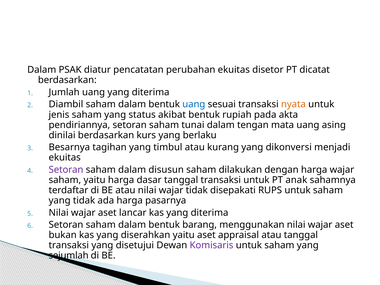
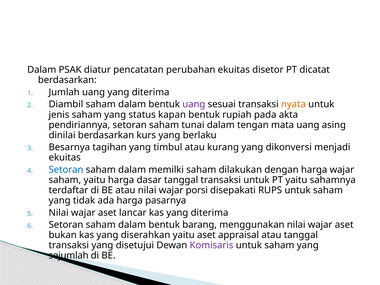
uang at (194, 104) colour: blue -> purple
akibat: akibat -> kapan
Setoran at (66, 170) colour: purple -> blue
disusun: disusun -> memilki
PT anak: anak -> yaitu
wajar tidak: tidak -> porsi
